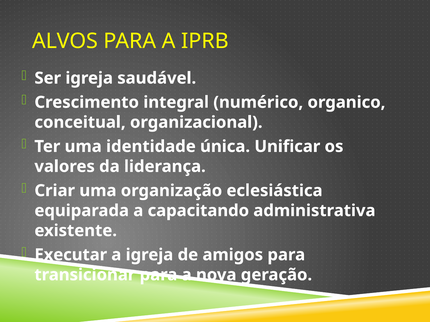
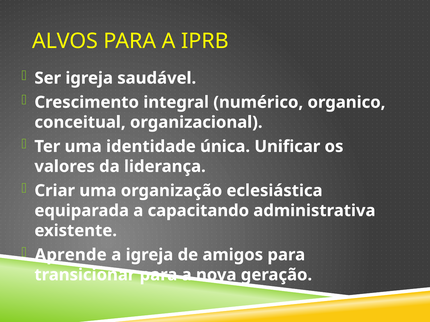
Executar: Executar -> Aprende
